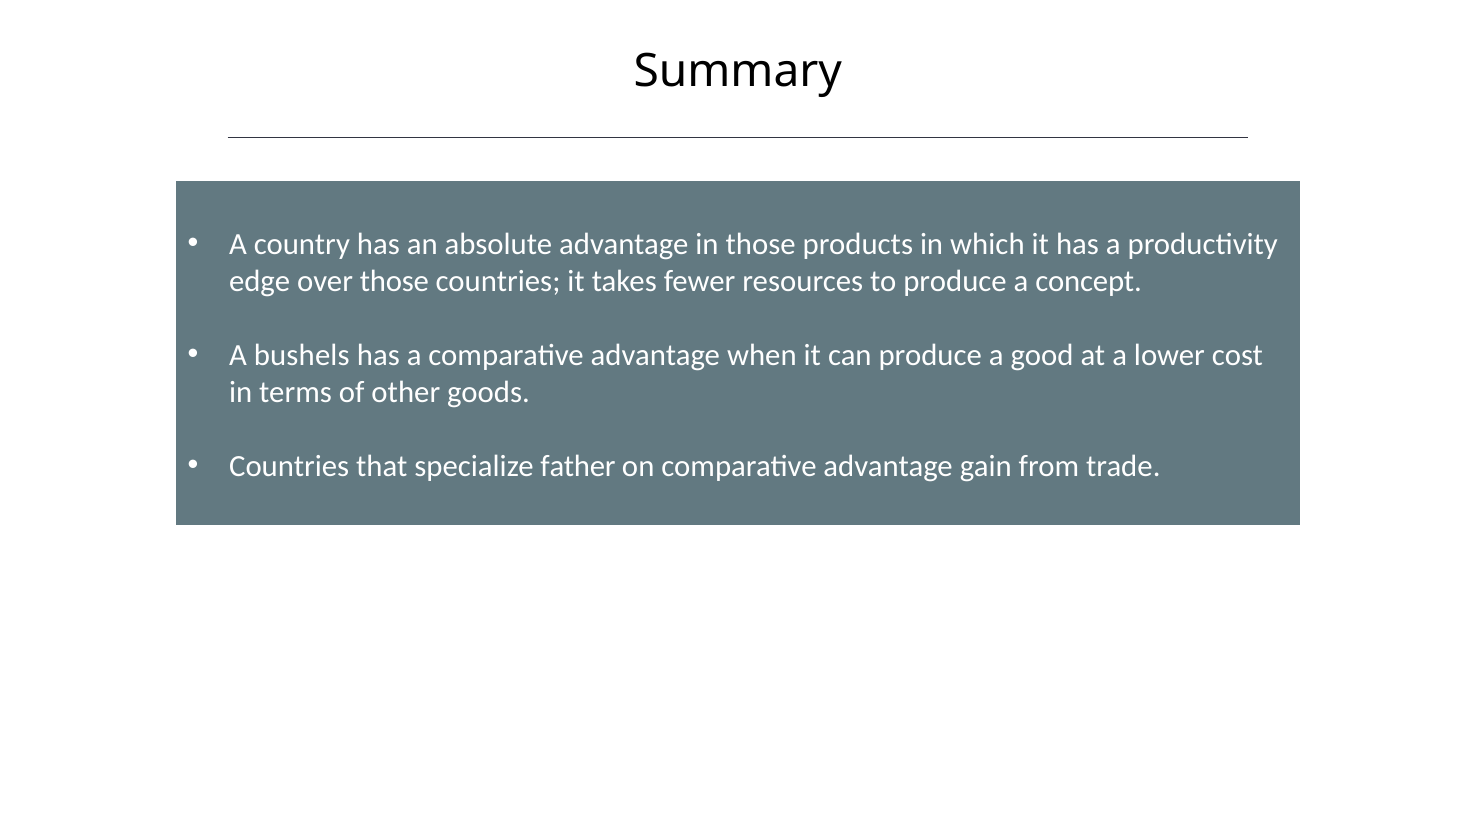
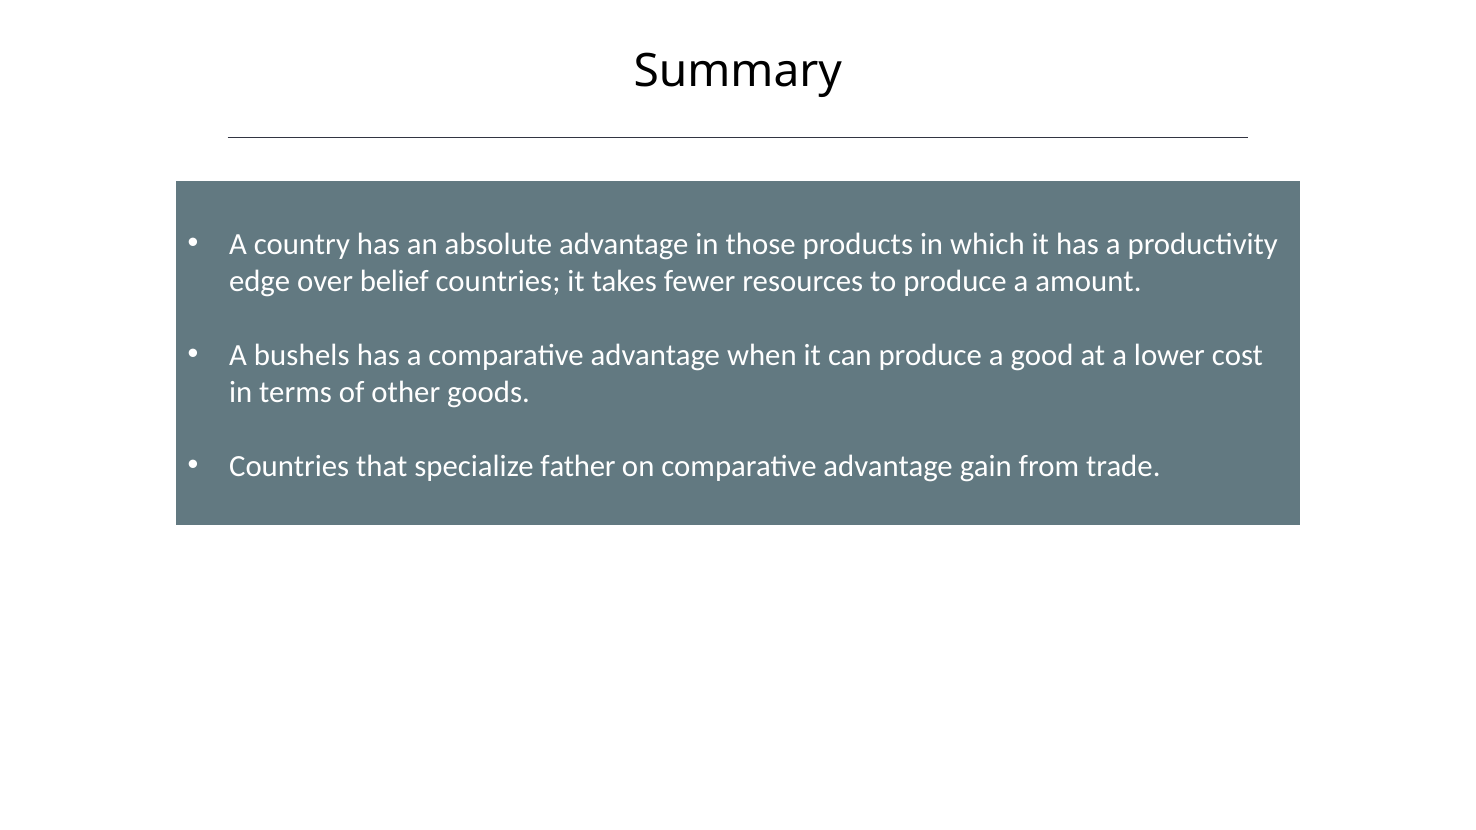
over those: those -> belief
concept: concept -> amount
